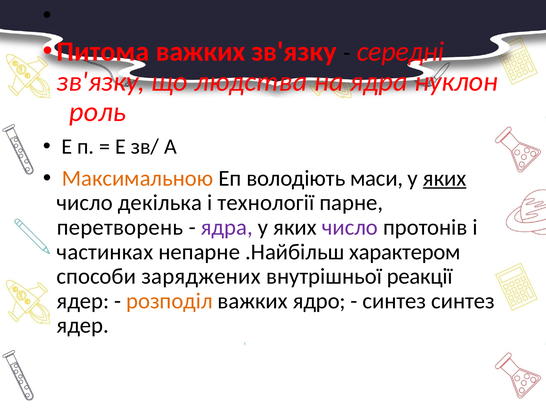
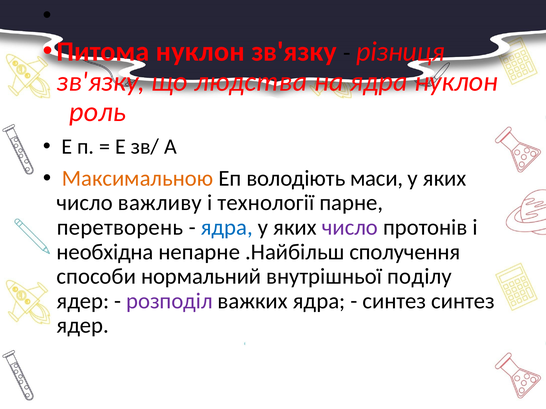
Питома важких: важких -> нуклон
середні: середні -> різниця
яких at (445, 178) underline: present -> none
декілька: декілька -> важливу
ядра at (227, 228) colour: purple -> blue
частинках: частинках -> необхідна
характером: характером -> сполучення
заряджених: заряджених -> нормальний
реакції: реакції -> поділу
розподіл colour: orange -> purple
важких ядро: ядро -> ядра
